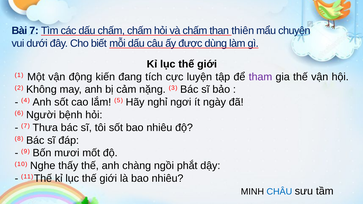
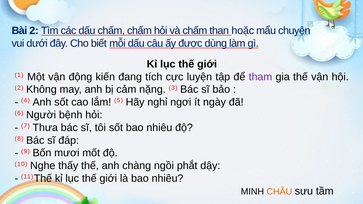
Bài 7: 7 -> 2
thiên: thiên -> hoặc
CHÂU colour: blue -> orange
